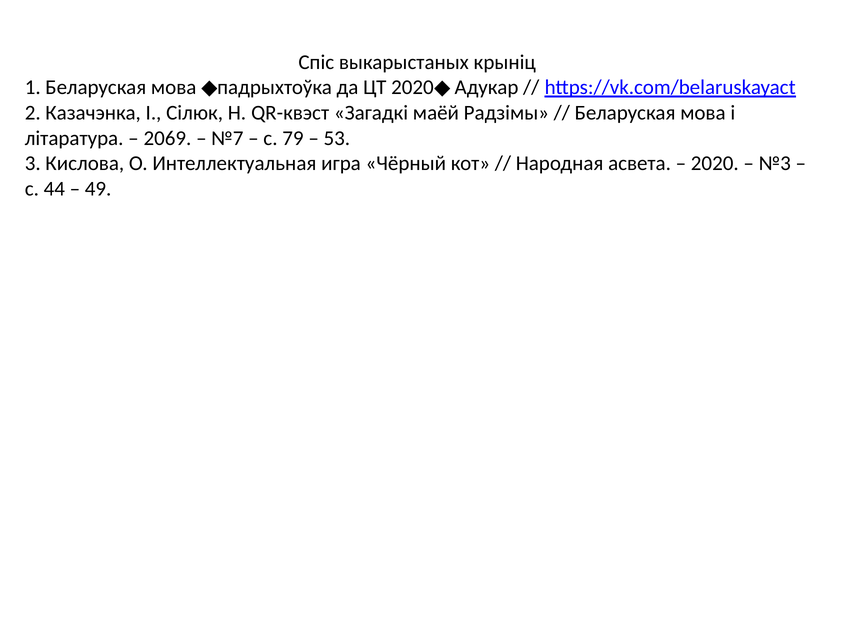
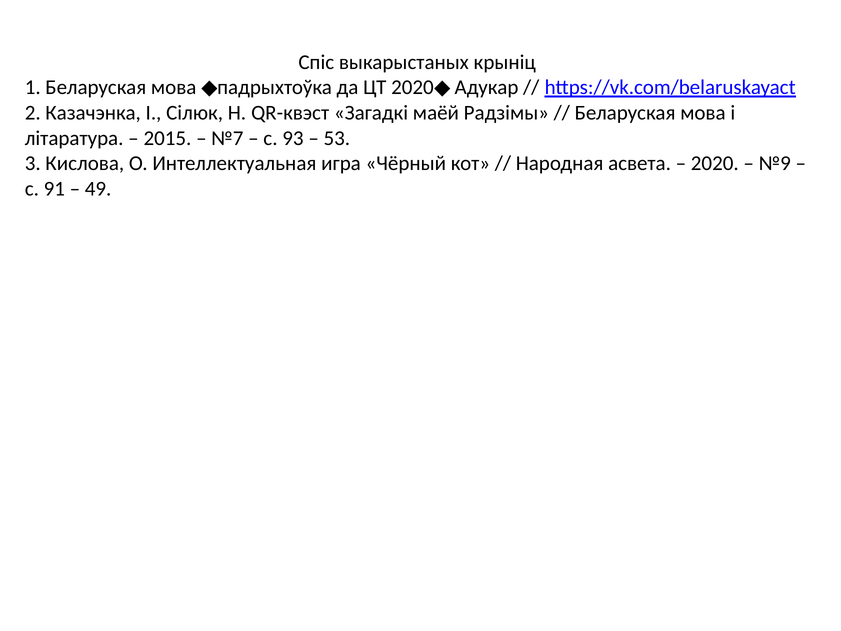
2069: 2069 -> 2015
79: 79 -> 93
№3: №3 -> №9
44: 44 -> 91
